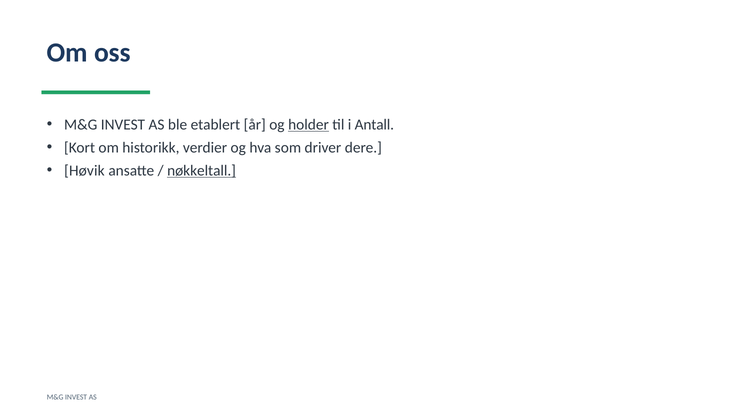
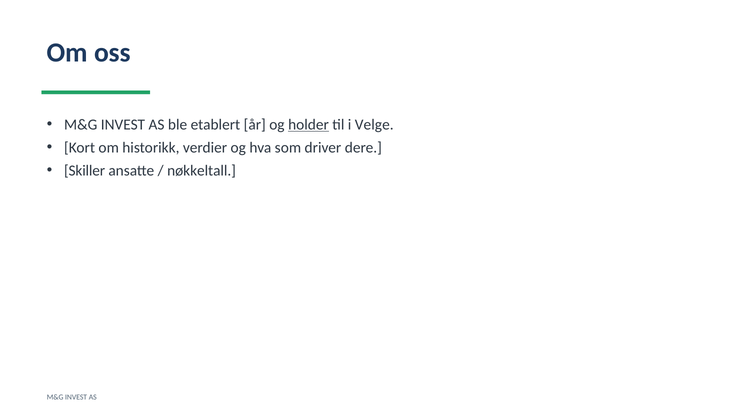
Antall: Antall -> Velge
Høvik: Høvik -> Skiller
nøkkeltall underline: present -> none
